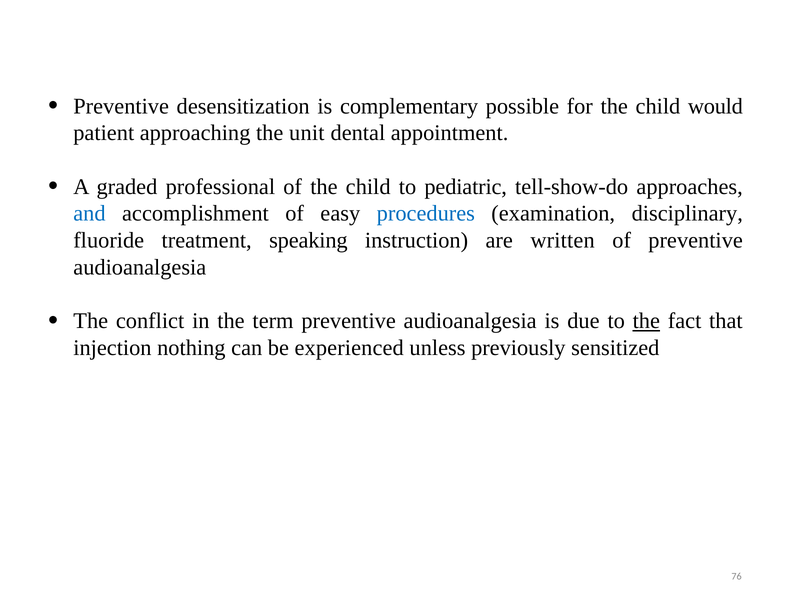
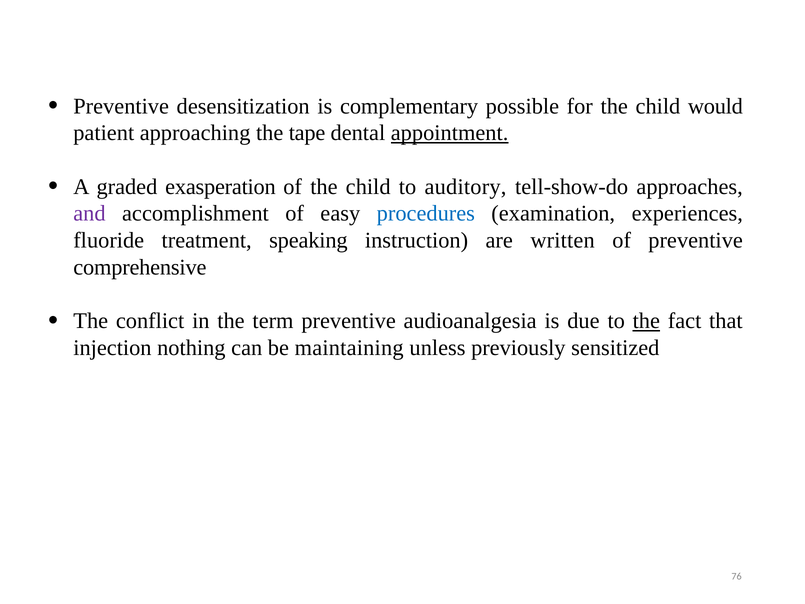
unit: unit -> tape
appointment underline: none -> present
professional: professional -> exasperation
pediatric: pediatric -> auditory
and colour: blue -> purple
disciplinary: disciplinary -> experiences
audioanalgesia at (140, 267): audioanalgesia -> comprehensive
experienced: experienced -> maintaining
